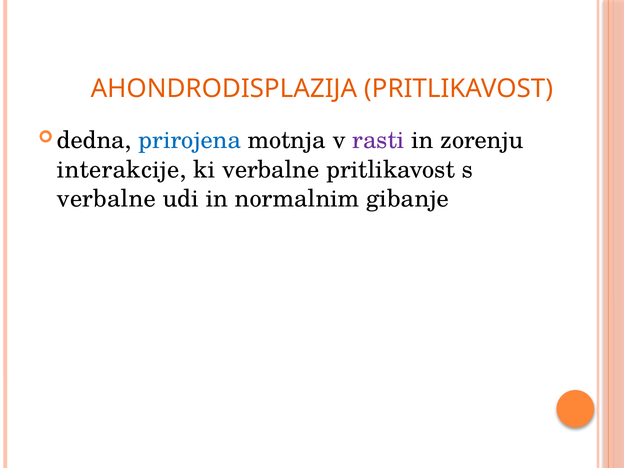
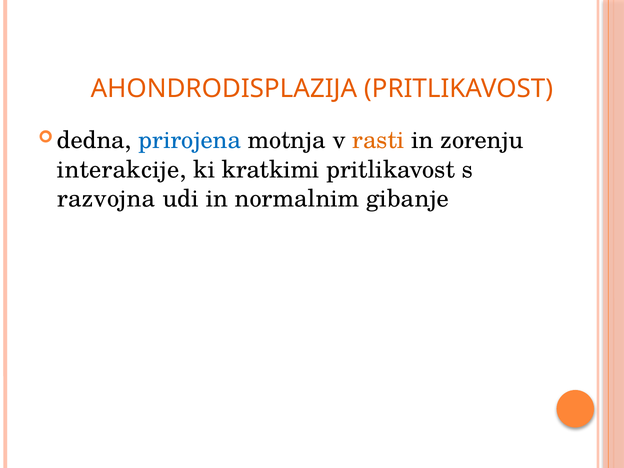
rasti colour: purple -> orange
ki verbalne: verbalne -> kratkimi
verbalne at (106, 199): verbalne -> razvojna
